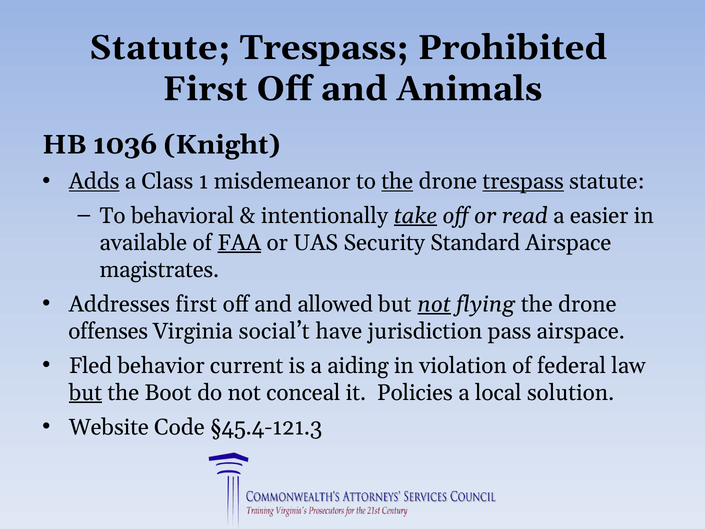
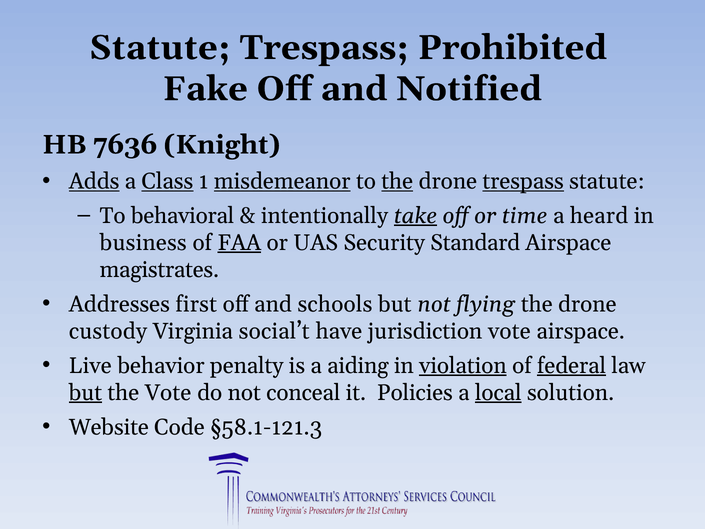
First at (205, 89): First -> Fake
Animals: Animals -> Notified
1036: 1036 -> 7636
Class underline: none -> present
misdemeanor underline: none -> present
read: read -> time
easier: easier -> heard
available: available -> business
allowed: allowed -> schools
not at (434, 304) underline: present -> none
offenses: offenses -> custody
jurisdiction pass: pass -> vote
Fled: Fled -> Live
current: current -> penalty
violation underline: none -> present
federal underline: none -> present
the Boot: Boot -> Vote
local underline: none -> present
§45.4-121.3: §45.4-121.3 -> §58.1-121.3
